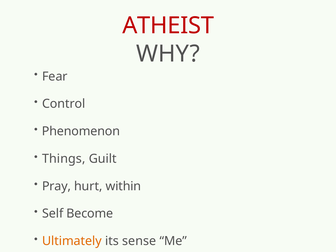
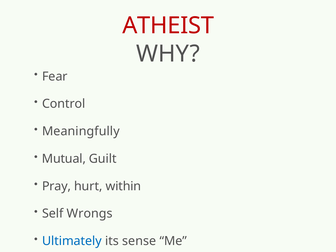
Phenomenon: Phenomenon -> Meaningfully
Things: Things -> Mutual
Become: Become -> Wrongs
Ultimately colour: orange -> blue
